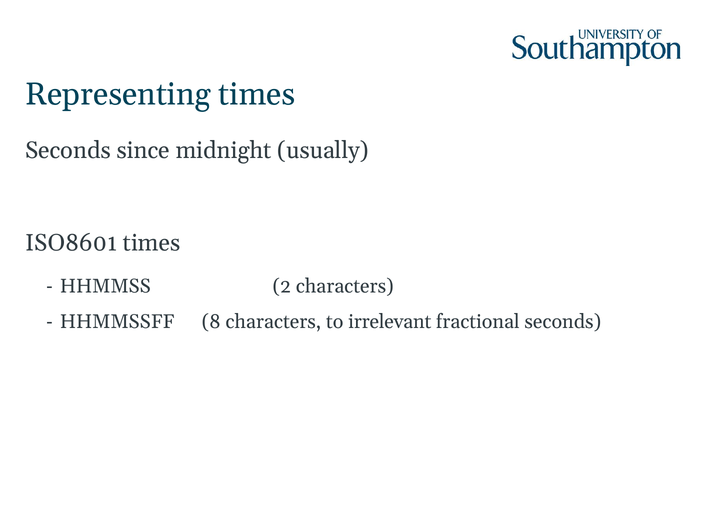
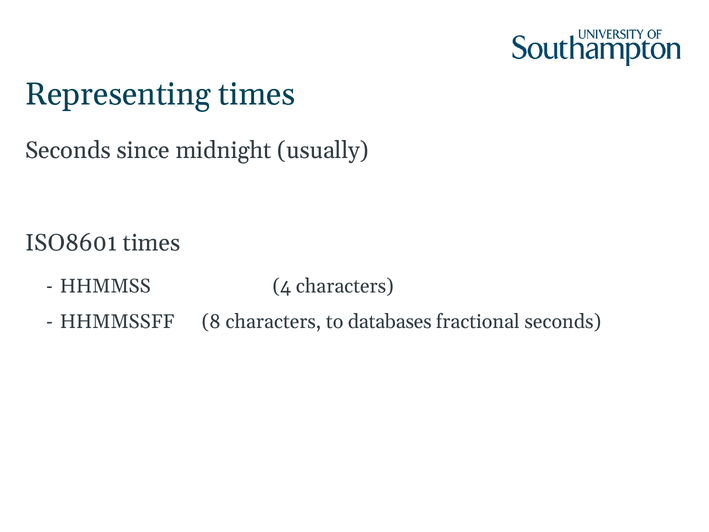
2: 2 -> 4
irrelevant: irrelevant -> databases
